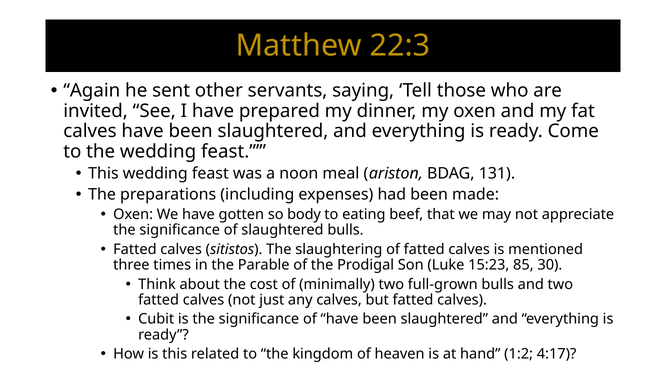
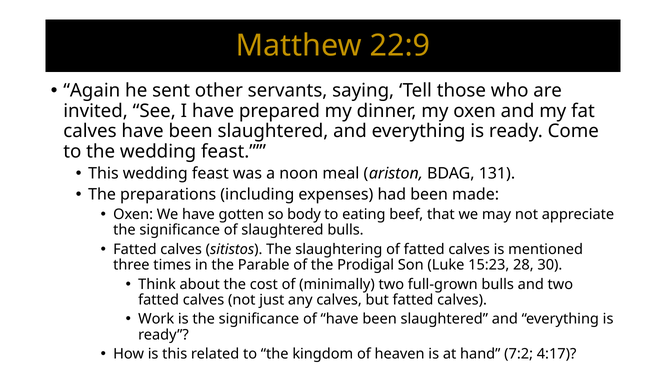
22:3: 22:3 -> 22:9
85: 85 -> 28
Cubit: Cubit -> Work
1:2: 1:2 -> 7:2
